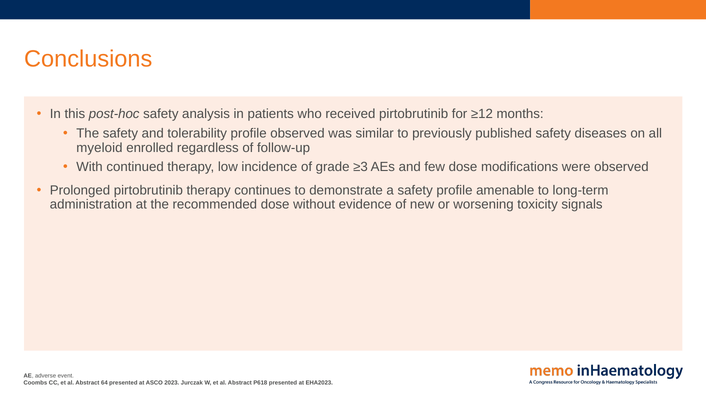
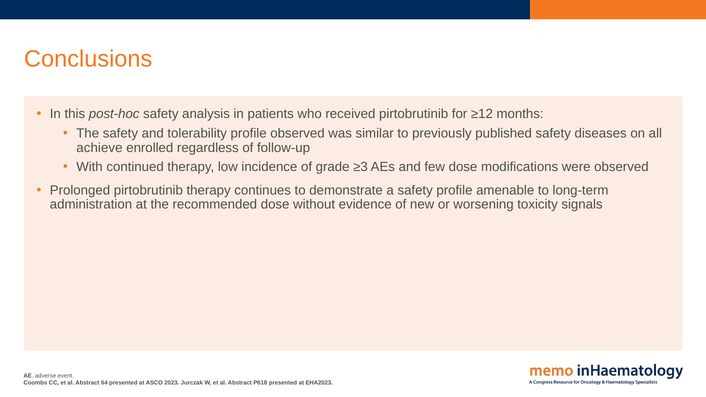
myeloid: myeloid -> achieve
